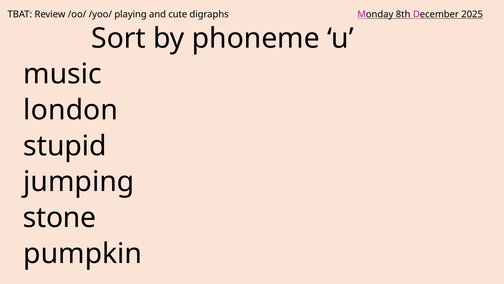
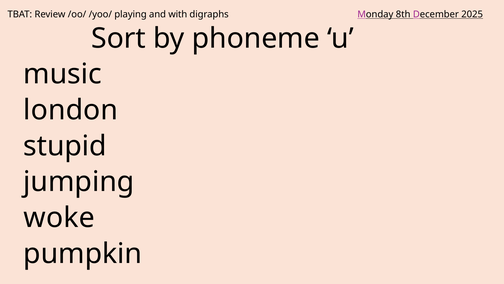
cute: cute -> with
stone: stone -> woke
